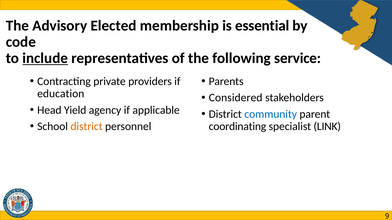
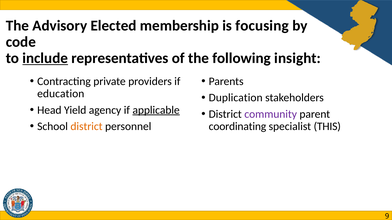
essential: essential -> focusing
service: service -> insight
Considered: Considered -> Duplication
applicable underline: none -> present
community colour: blue -> purple
LINK: LINK -> THIS
